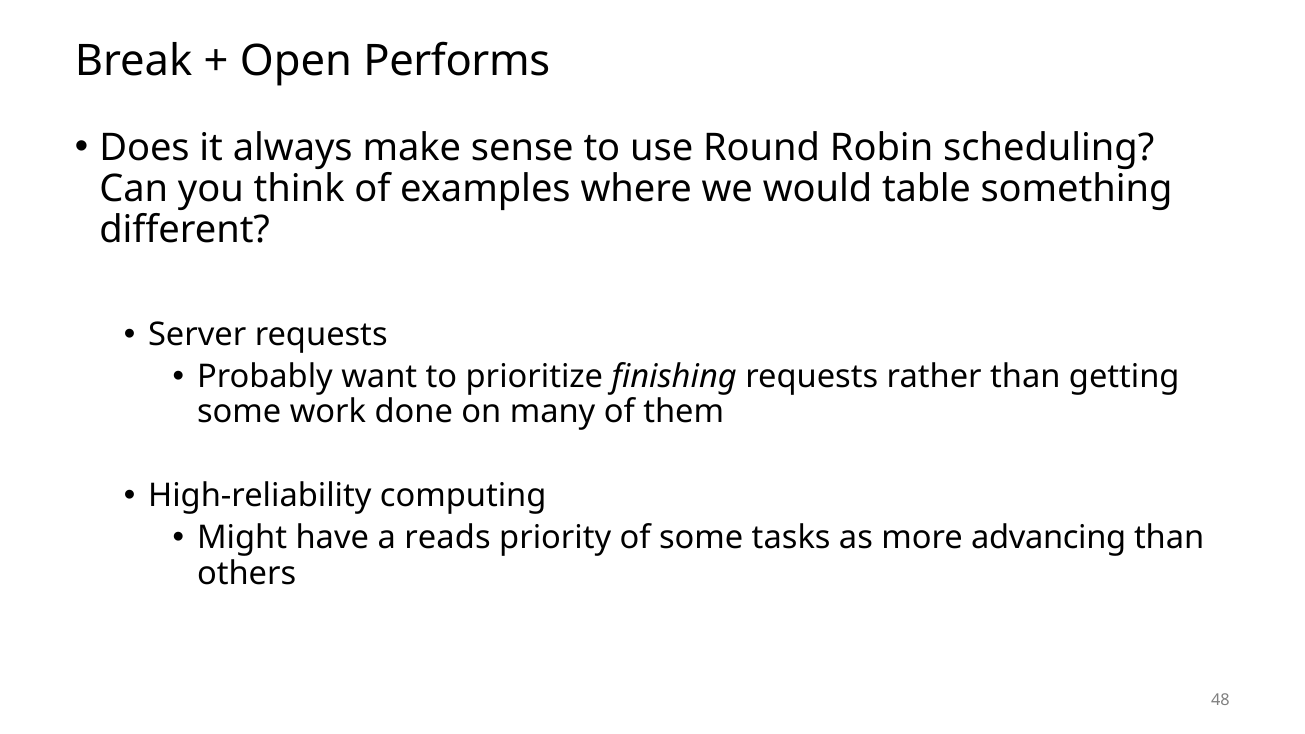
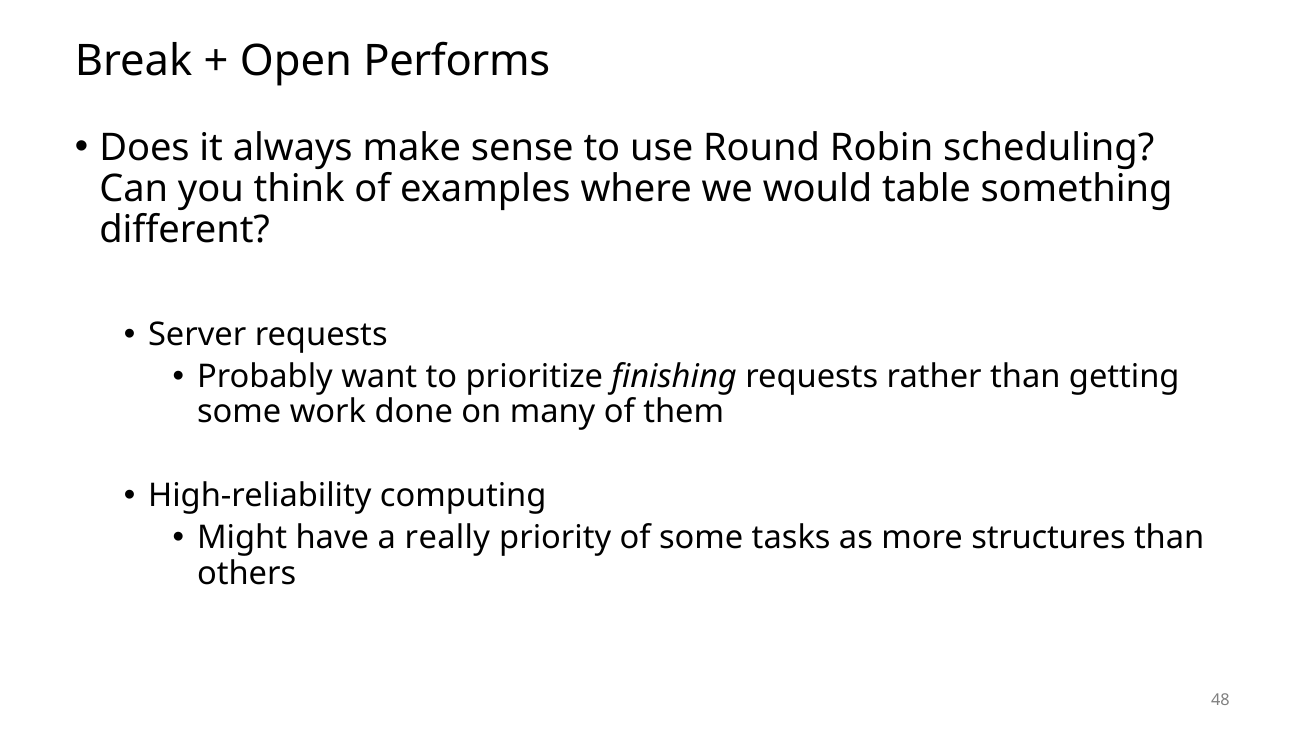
reads: reads -> really
advancing: advancing -> structures
